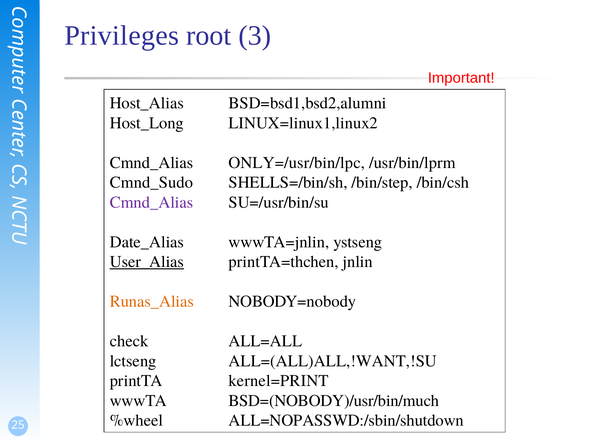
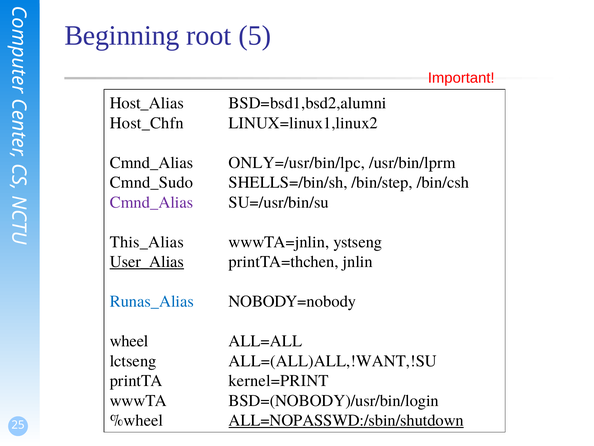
Privileges: Privileges -> Beginning
3: 3 -> 5
Host_Long: Host_Long -> Host_Chfn
Date_Alias: Date_Alias -> This_Alias
Runas_Alias colour: orange -> blue
check: check -> wheel
BSD=(NOBODY)/usr/bin/much: BSD=(NOBODY)/usr/bin/much -> BSD=(NOBODY)/usr/bin/login
ALL=NOPASSWD:/sbin/shutdown underline: none -> present
